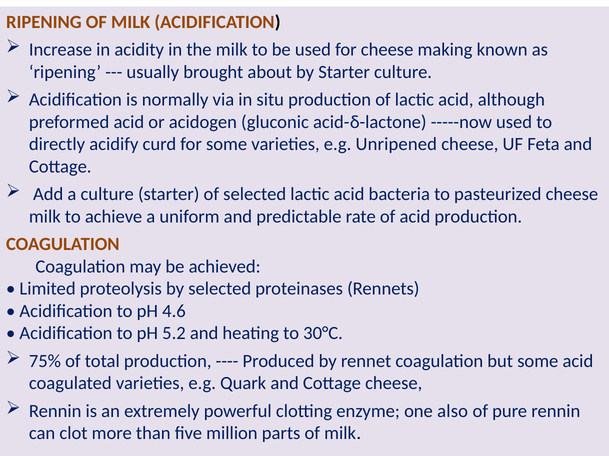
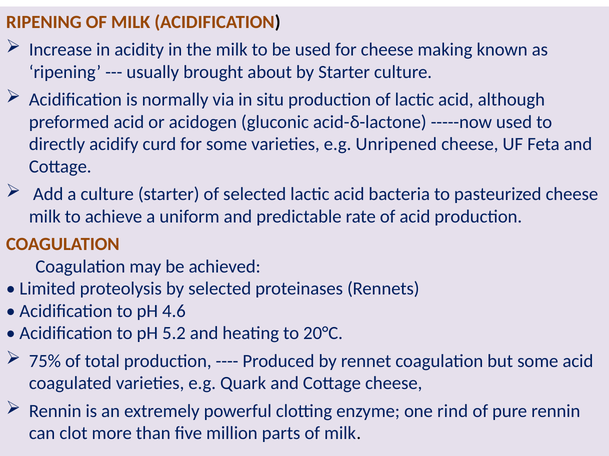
30°C: 30°C -> 20°C
also: also -> rind
